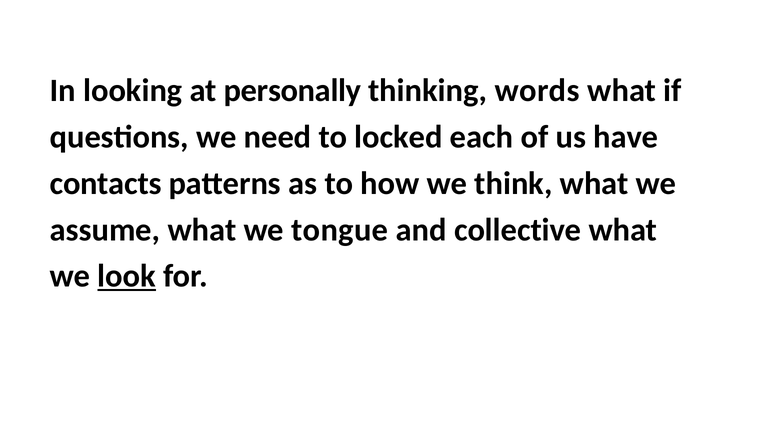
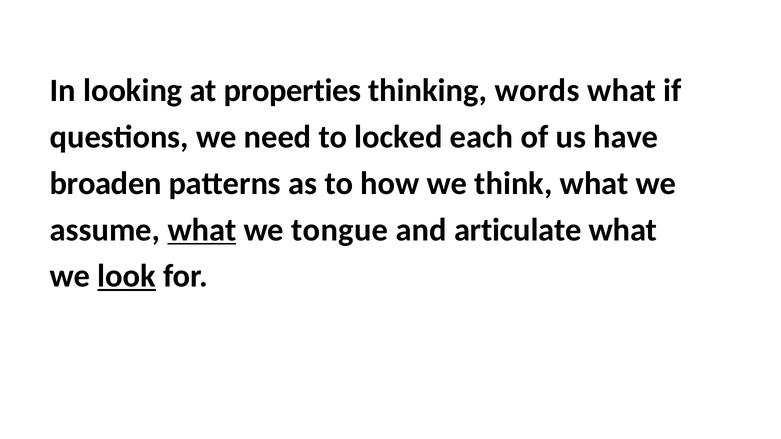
personally: personally -> properties
contacts: contacts -> broaden
what at (202, 230) underline: none -> present
collective: collective -> articulate
